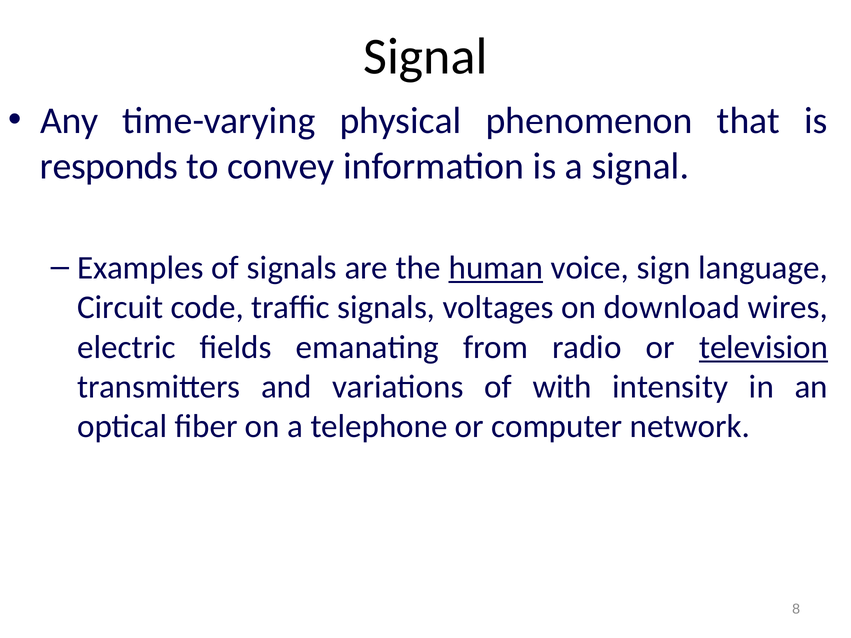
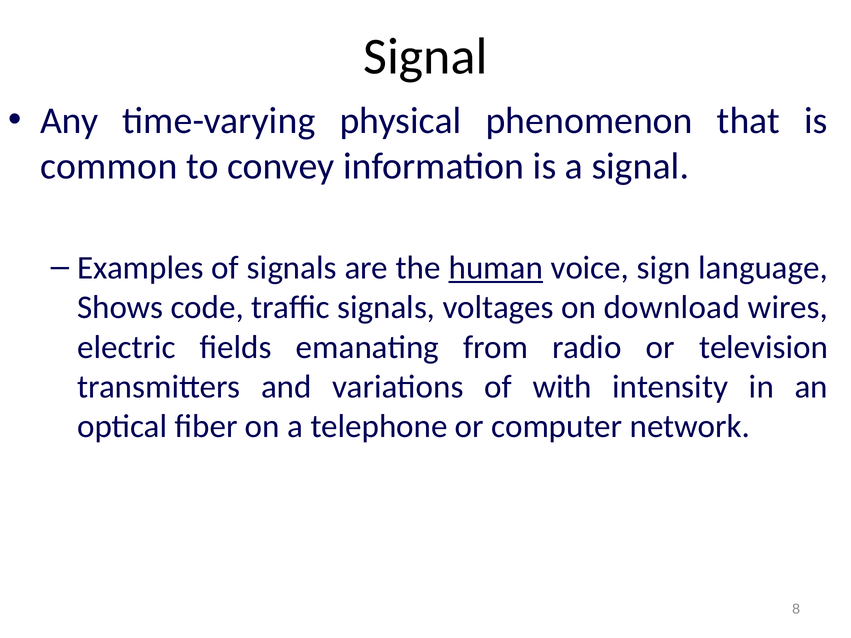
responds: responds -> common
Circuit: Circuit -> Shows
television underline: present -> none
